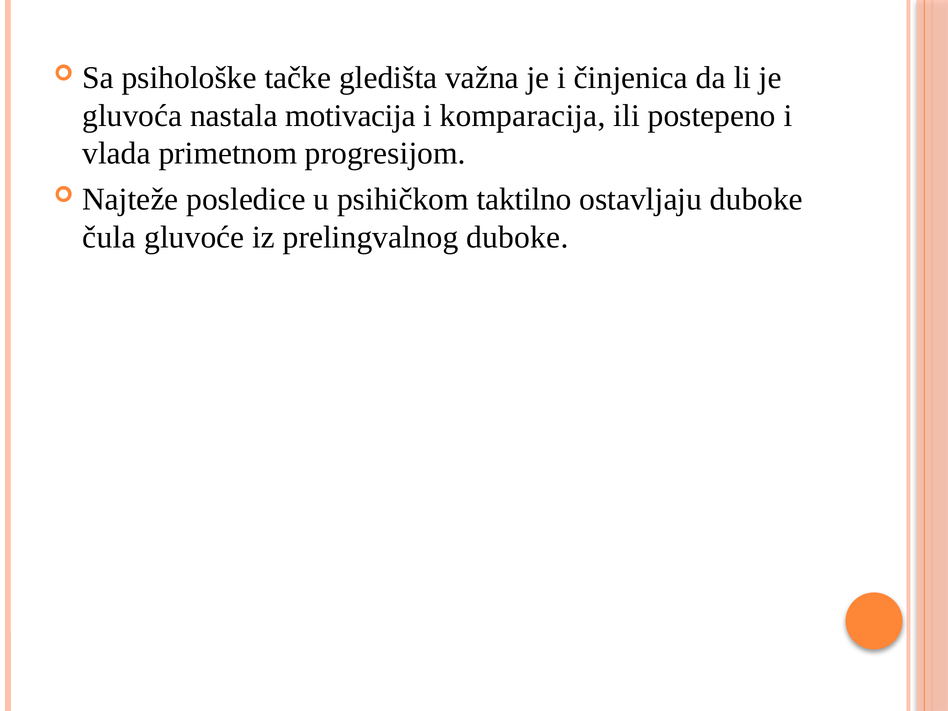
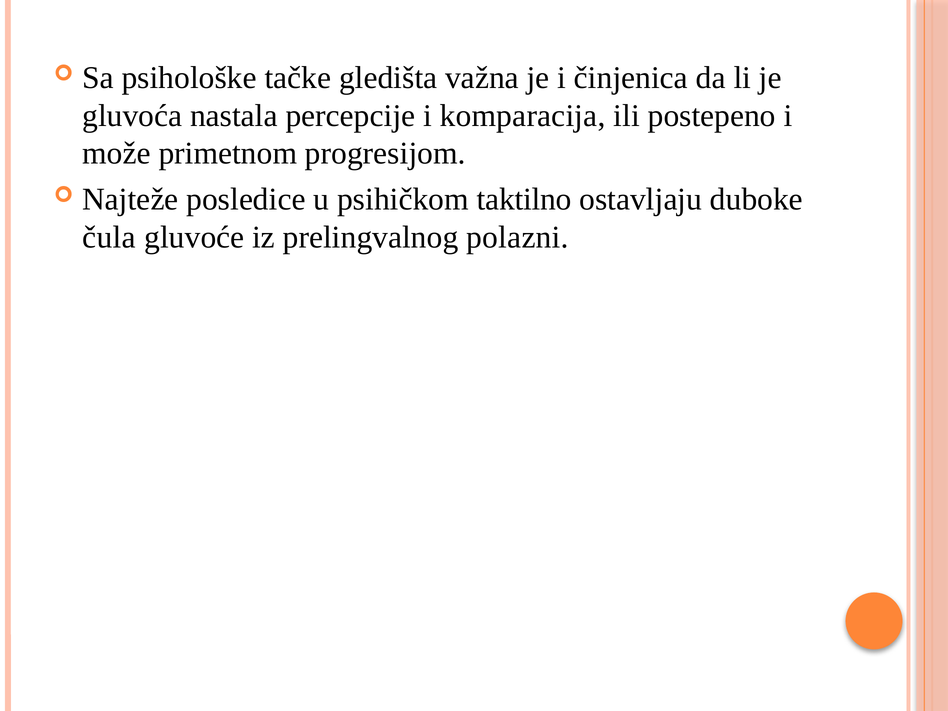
motivacija: motivacija -> percepcije
vlada: vlada -> može
prelingvalnog duboke: duboke -> polazni
